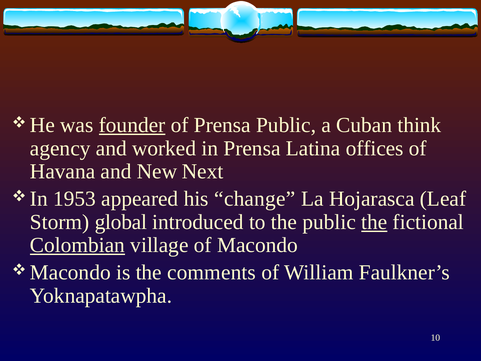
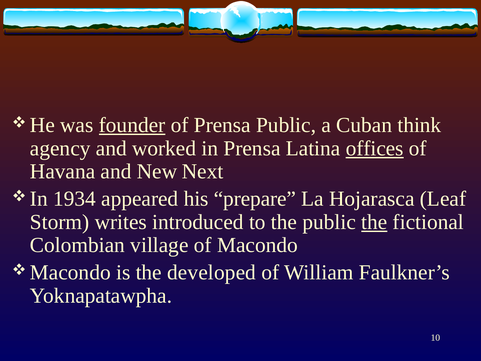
offices underline: none -> present
1953: 1953 -> 1934
change: change -> prepare
global: global -> writes
Colombian underline: present -> none
comments: comments -> developed
